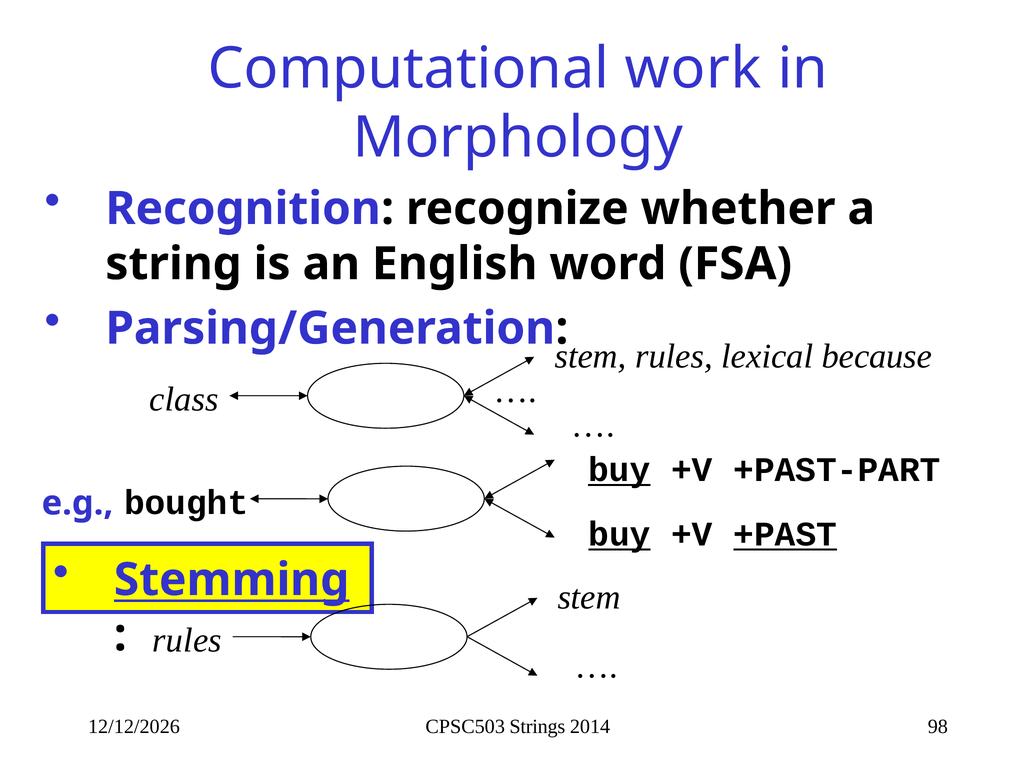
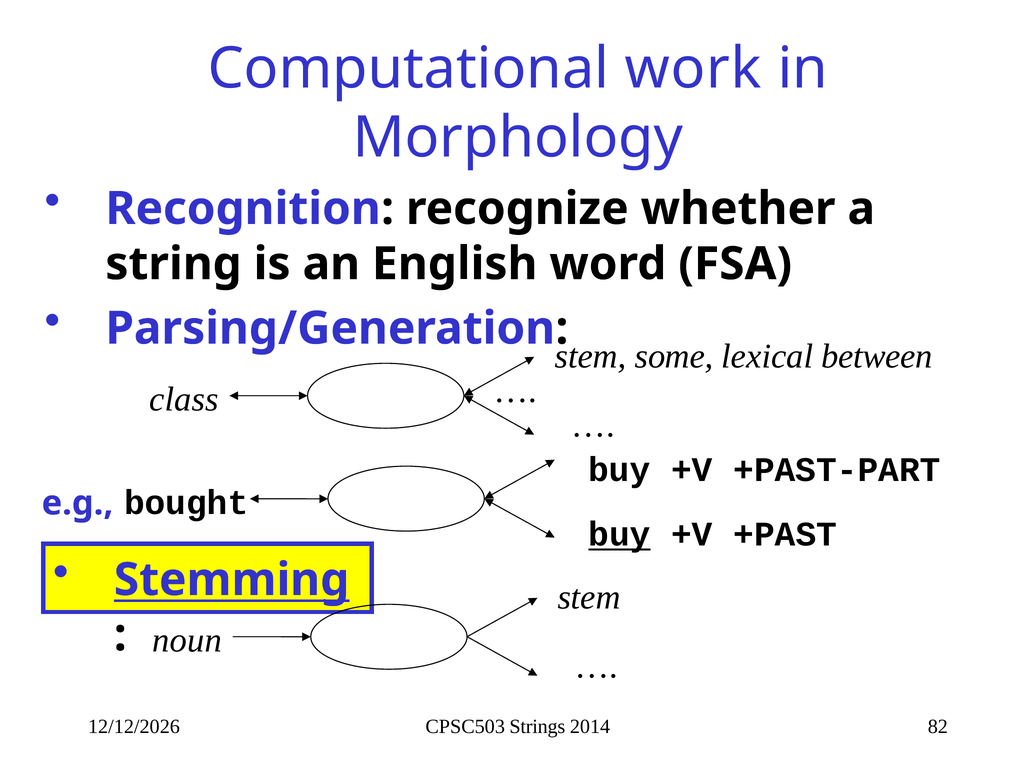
stem rules: rules -> some
because: because -> between
buy at (619, 470) underline: present -> none
+PAST underline: present -> none
rules at (187, 640): rules -> noun
98: 98 -> 82
